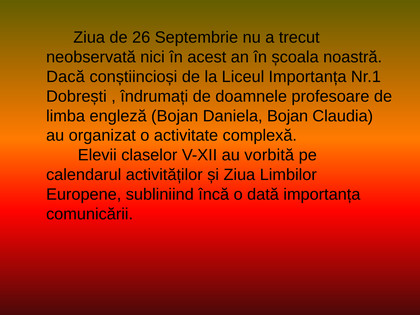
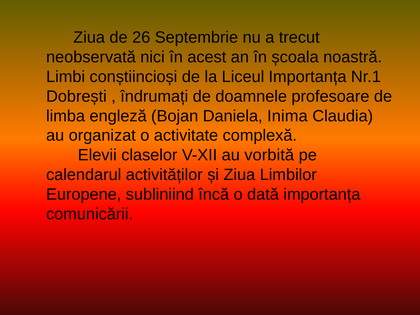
Dacă: Dacă -> Limbi
Daniela Bojan: Bojan -> Inima
